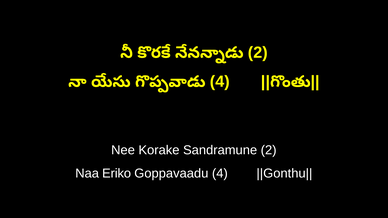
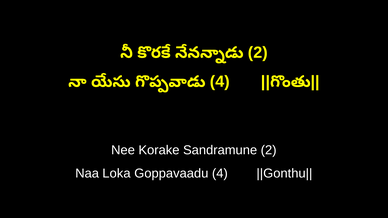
Eriko: Eriko -> Loka
